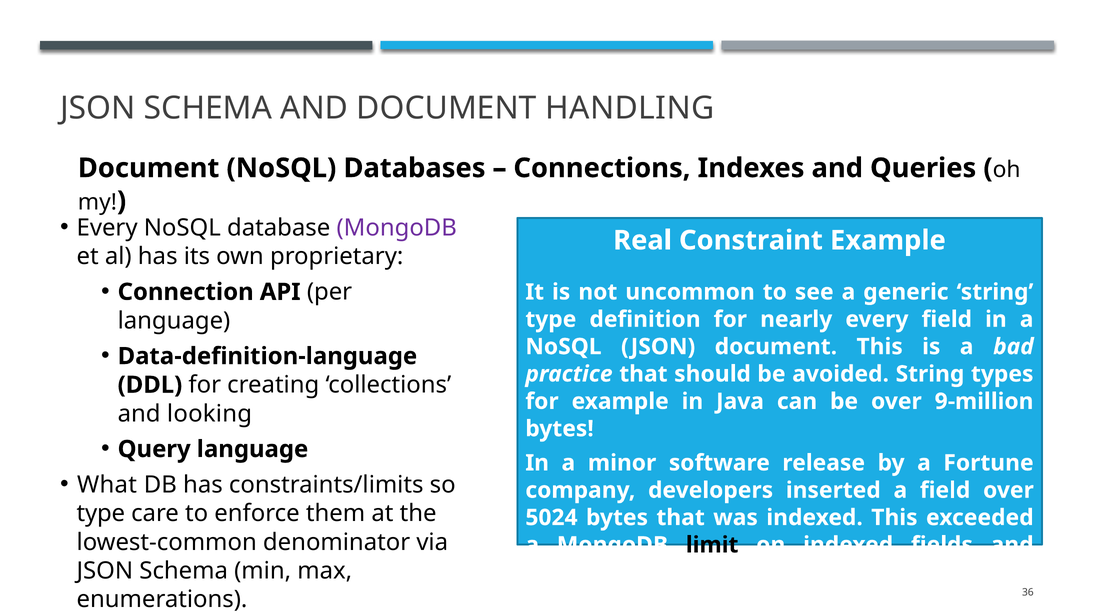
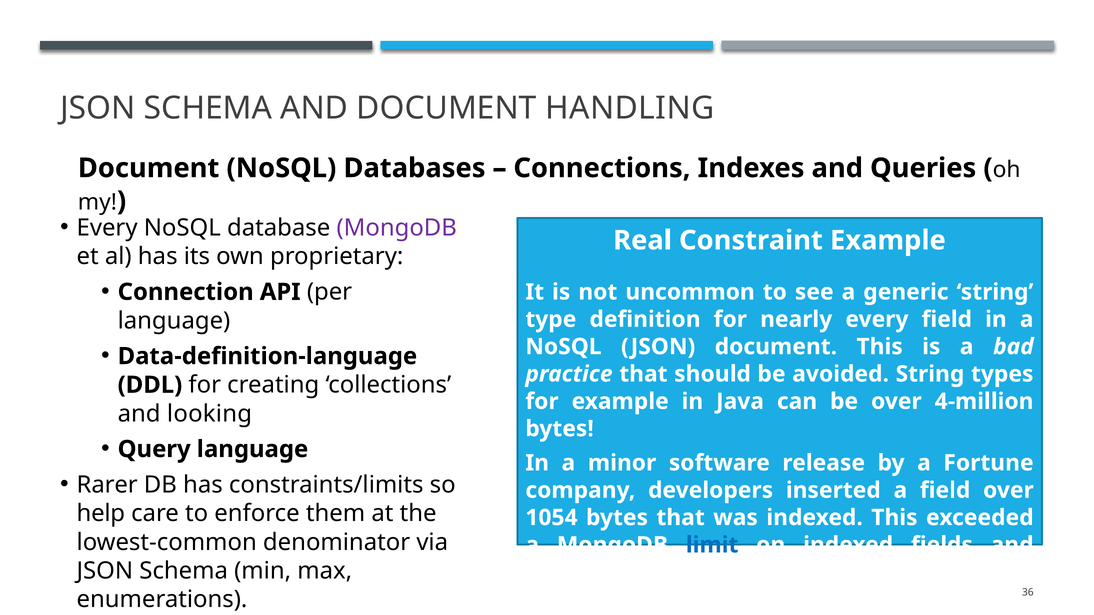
9-million: 9-million -> 4-million
What: What -> Rarer
type at (101, 514): type -> help
5024: 5024 -> 1054
limit colour: black -> blue
